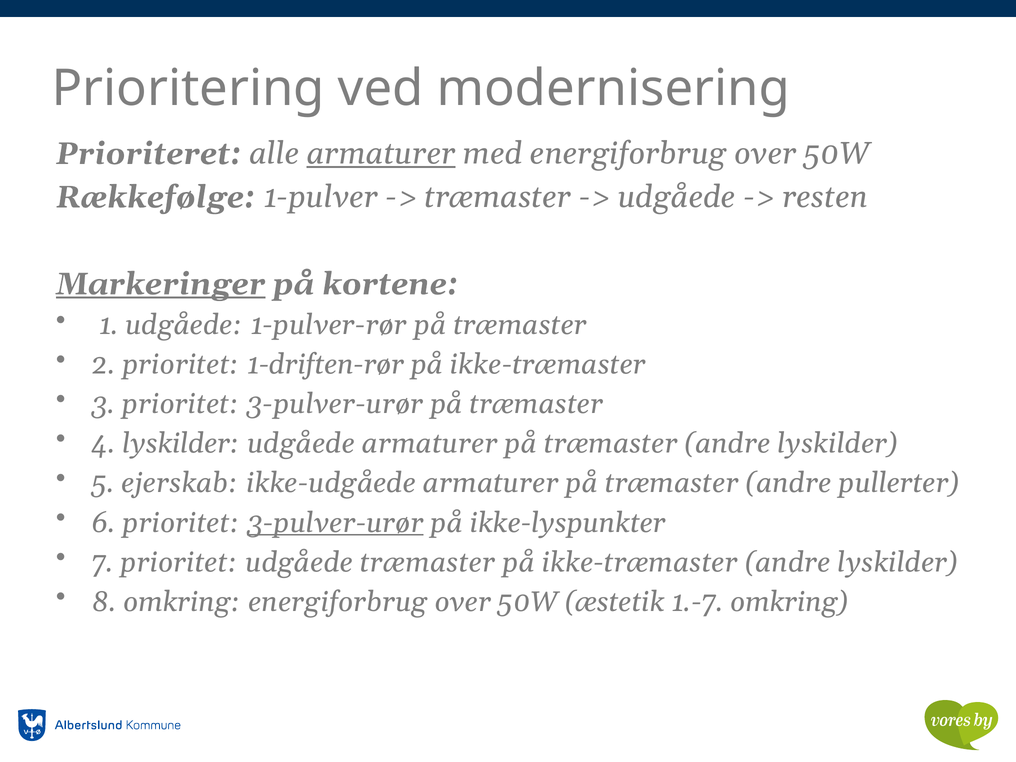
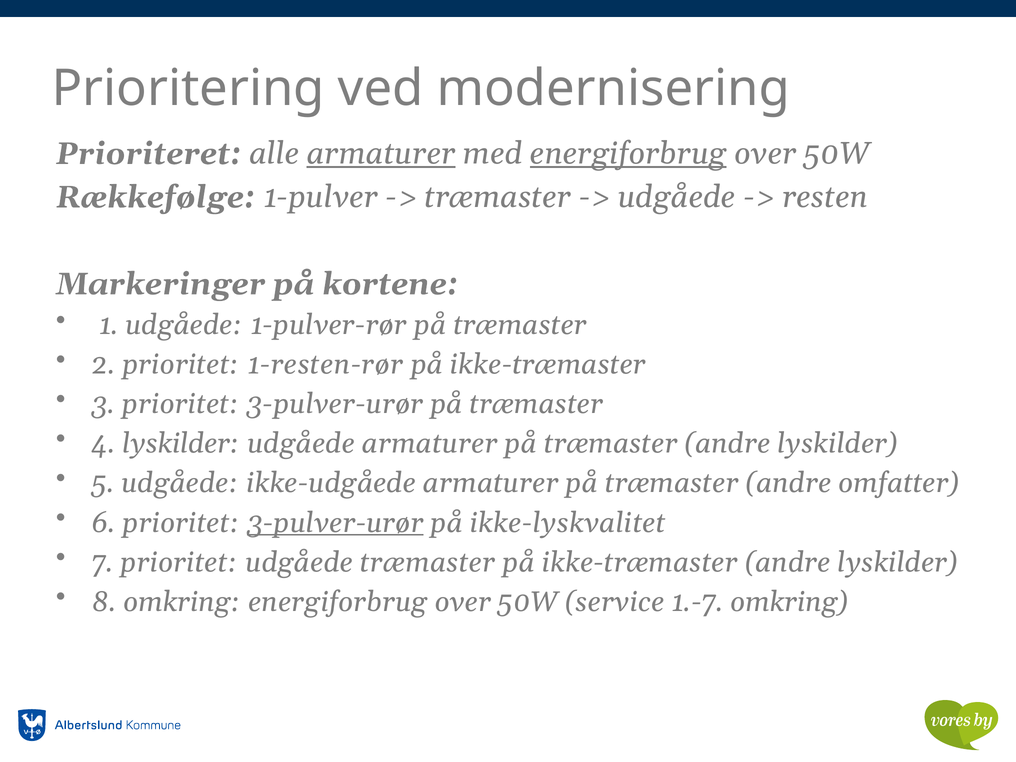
energiforbrug at (628, 154) underline: none -> present
Markeringer underline: present -> none
1-driften-rør: 1-driften-rør -> 1-resten-rør
5 ejerskab: ejerskab -> udgåede
pullerter: pullerter -> omfatter
ikke-lyspunkter: ikke-lyspunkter -> ikke-lyskvalitet
æstetik: æstetik -> service
